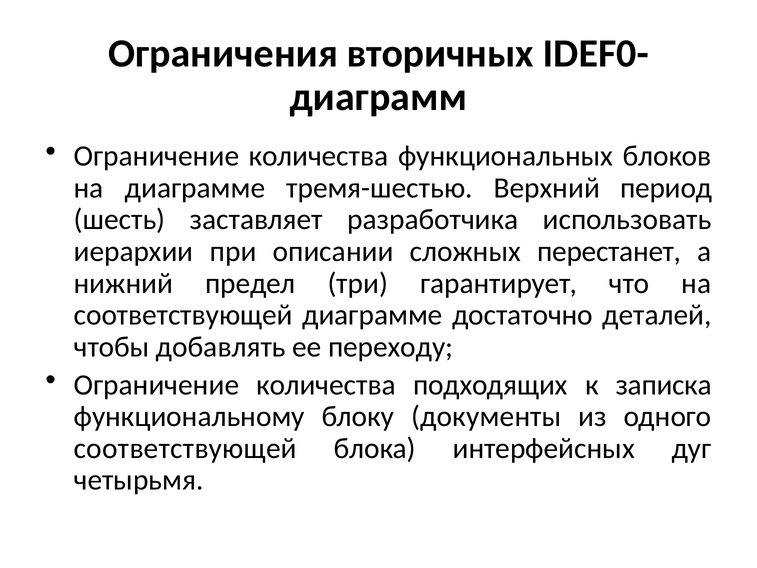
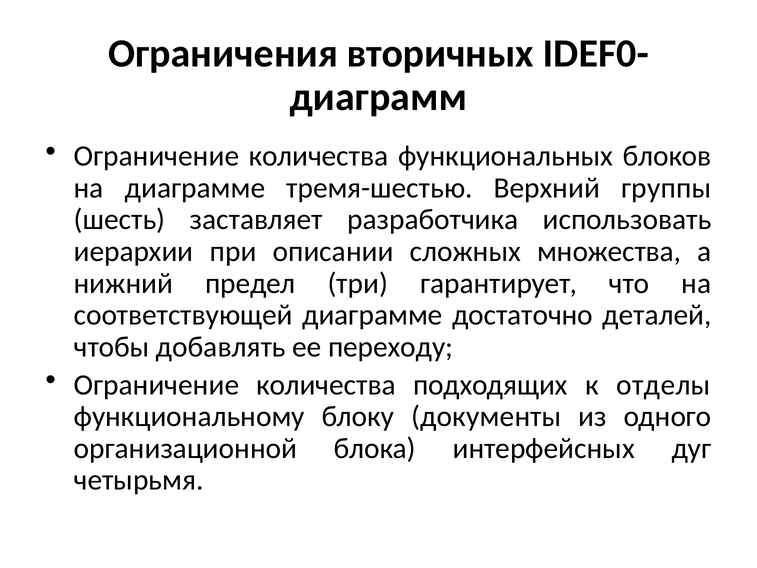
период: период -> группы
перестанет: перестанет -> множества
записка: записка -> отделы
соответствующей at (185, 448): соответствующей -> организационной
